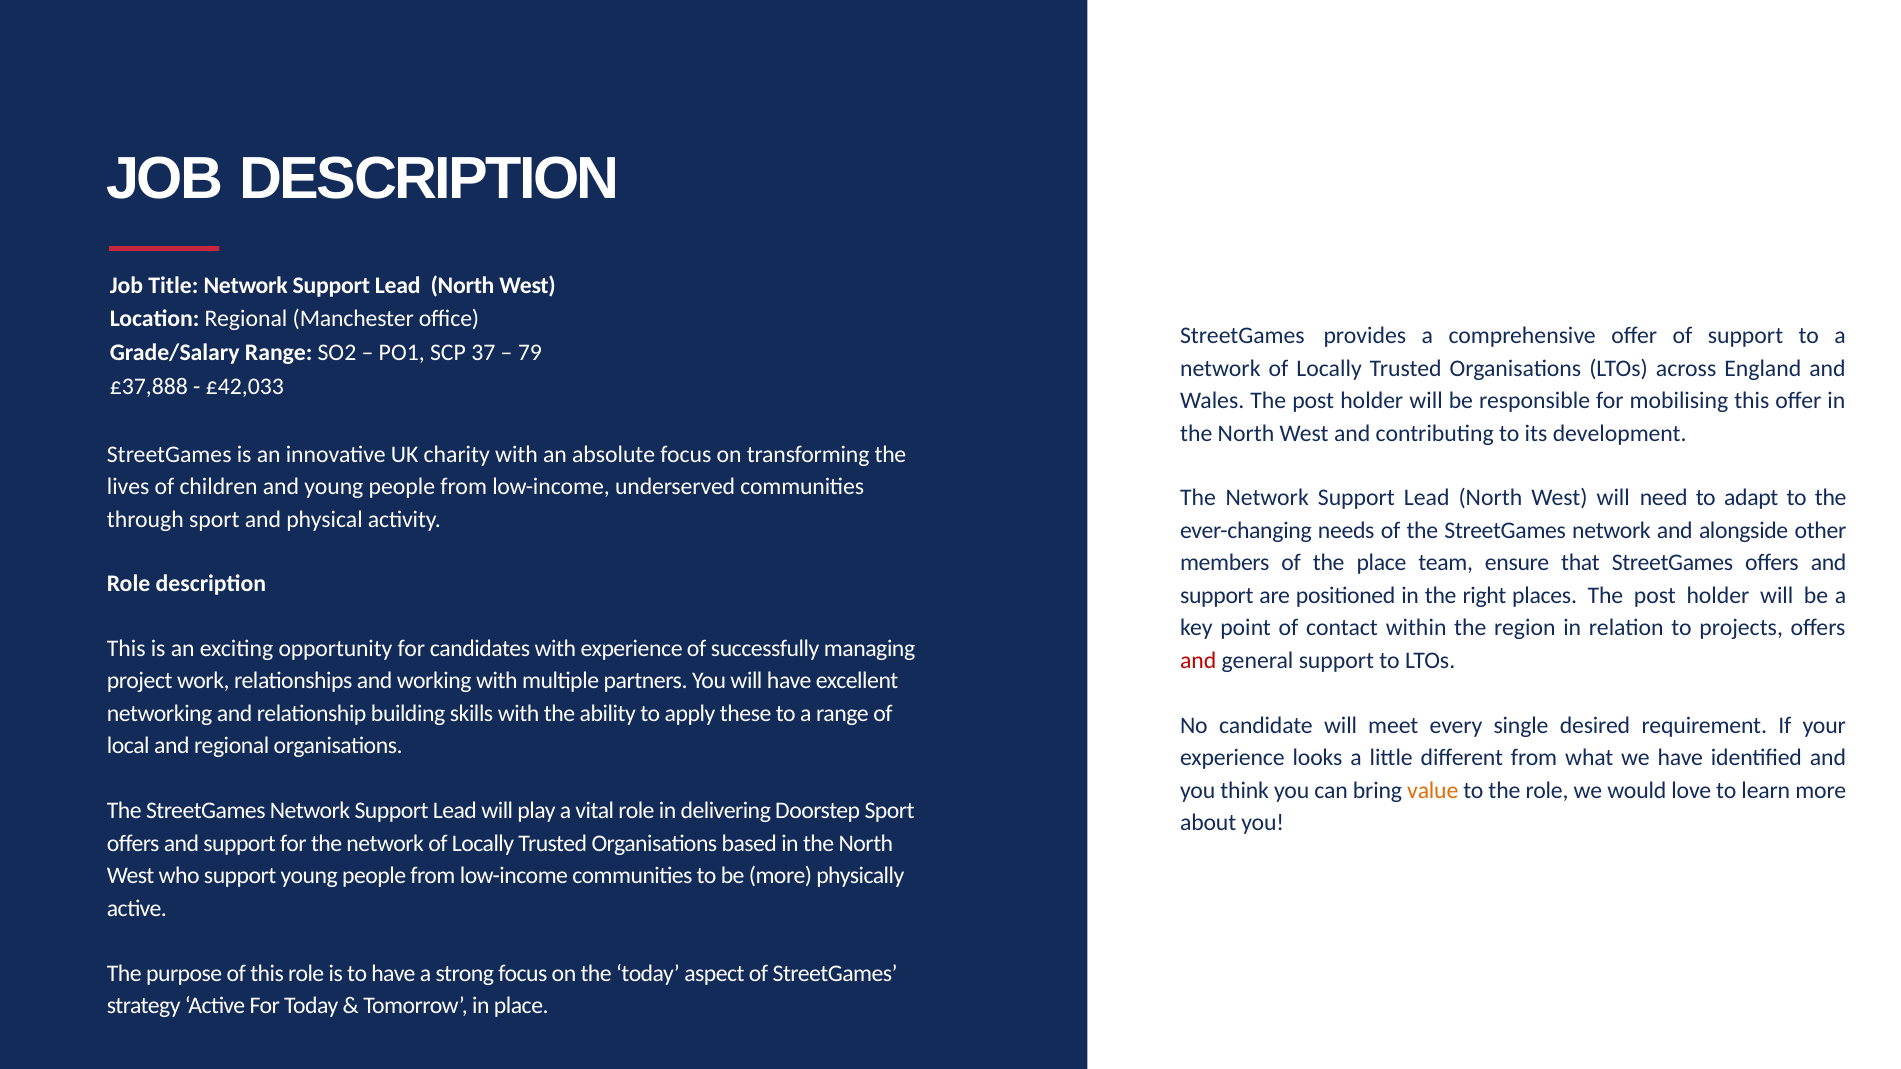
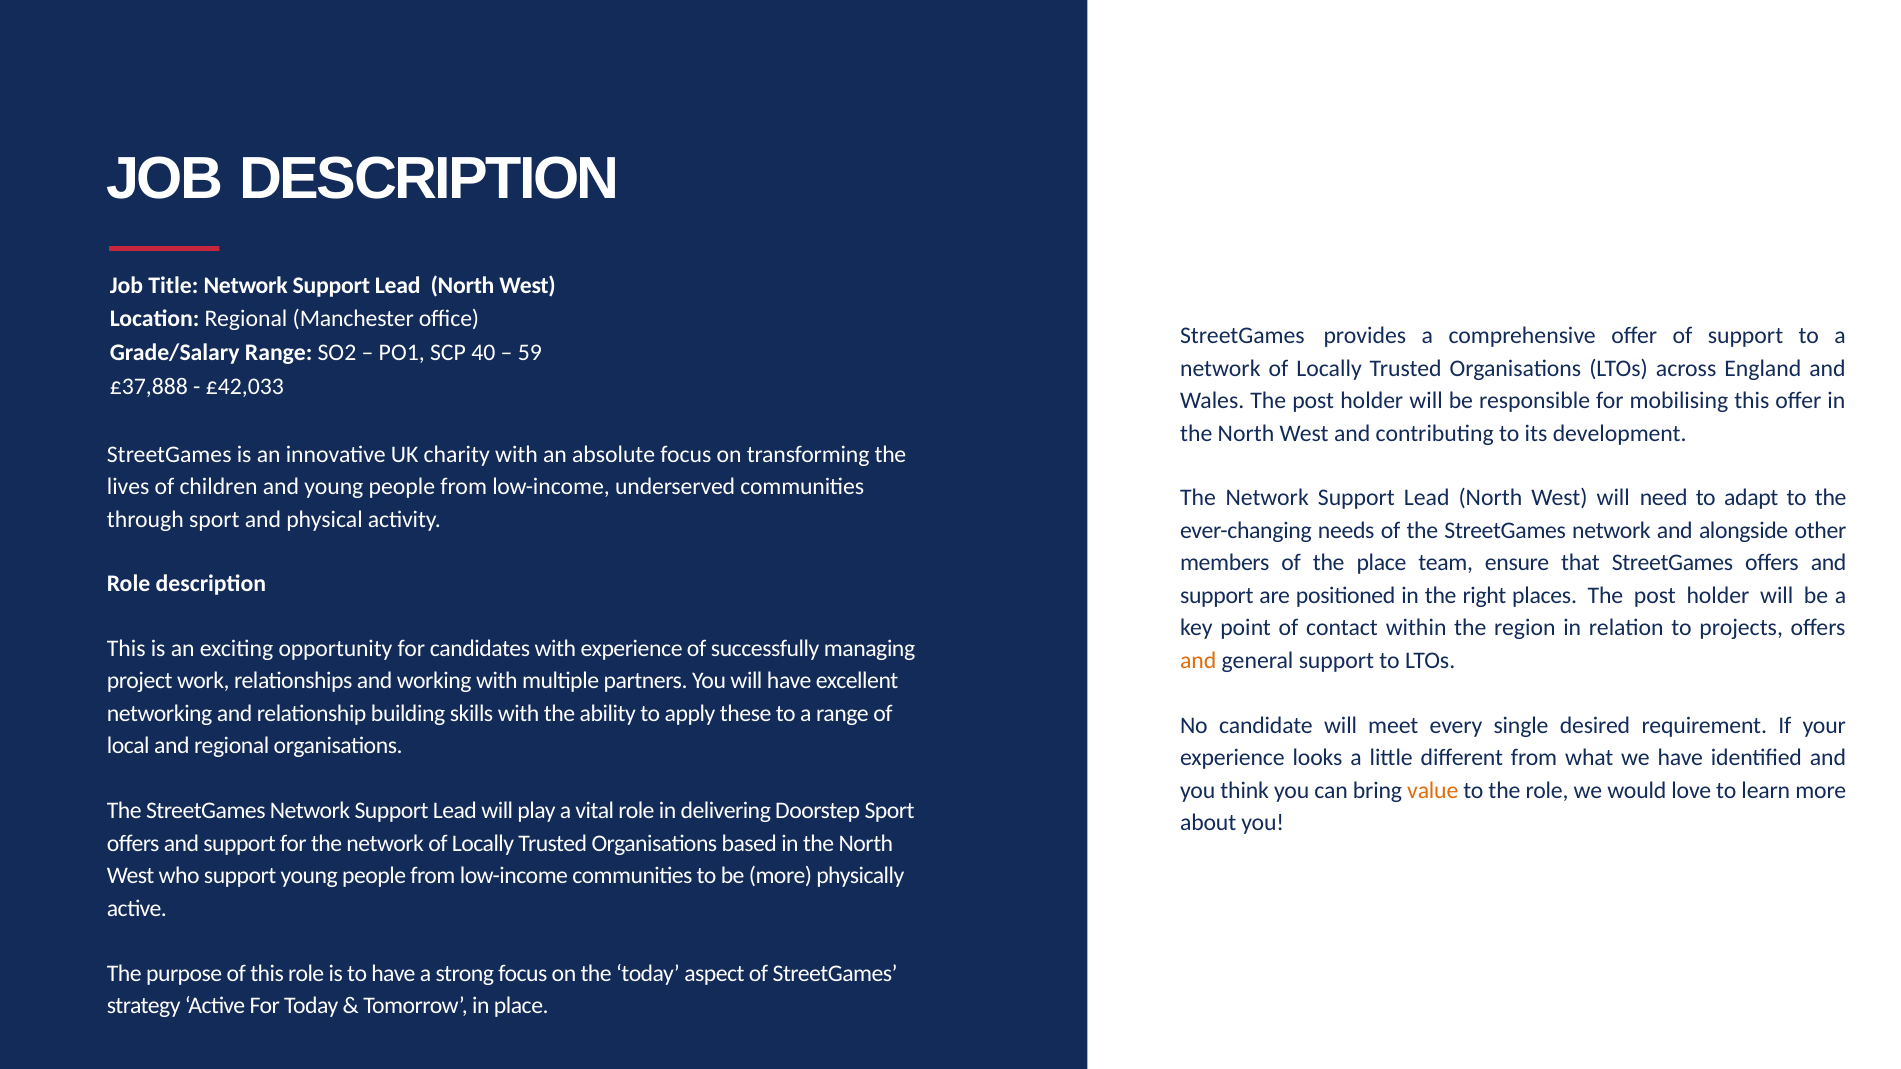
37: 37 -> 40
79: 79 -> 59
and at (1198, 661) colour: red -> orange
